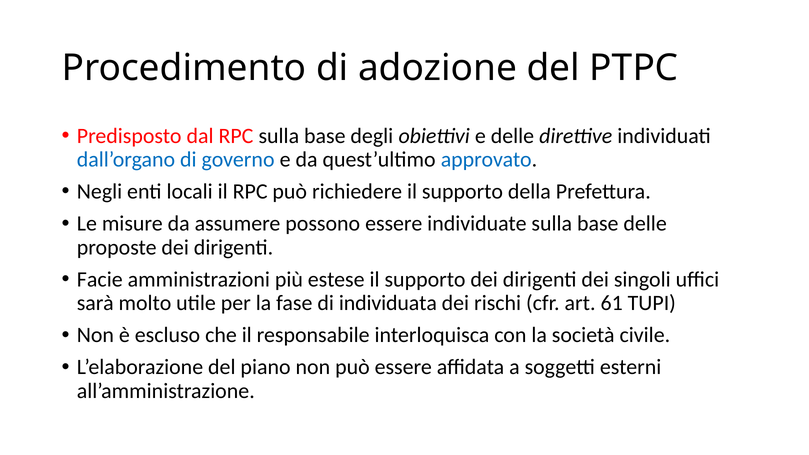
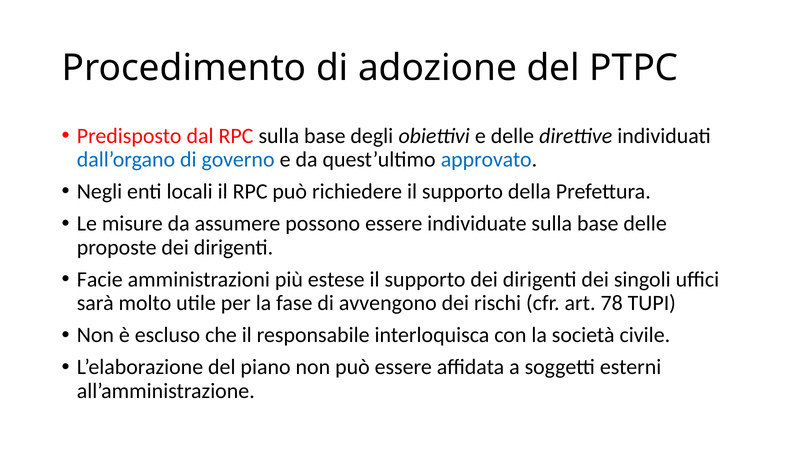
individuata: individuata -> avvengono
61: 61 -> 78
